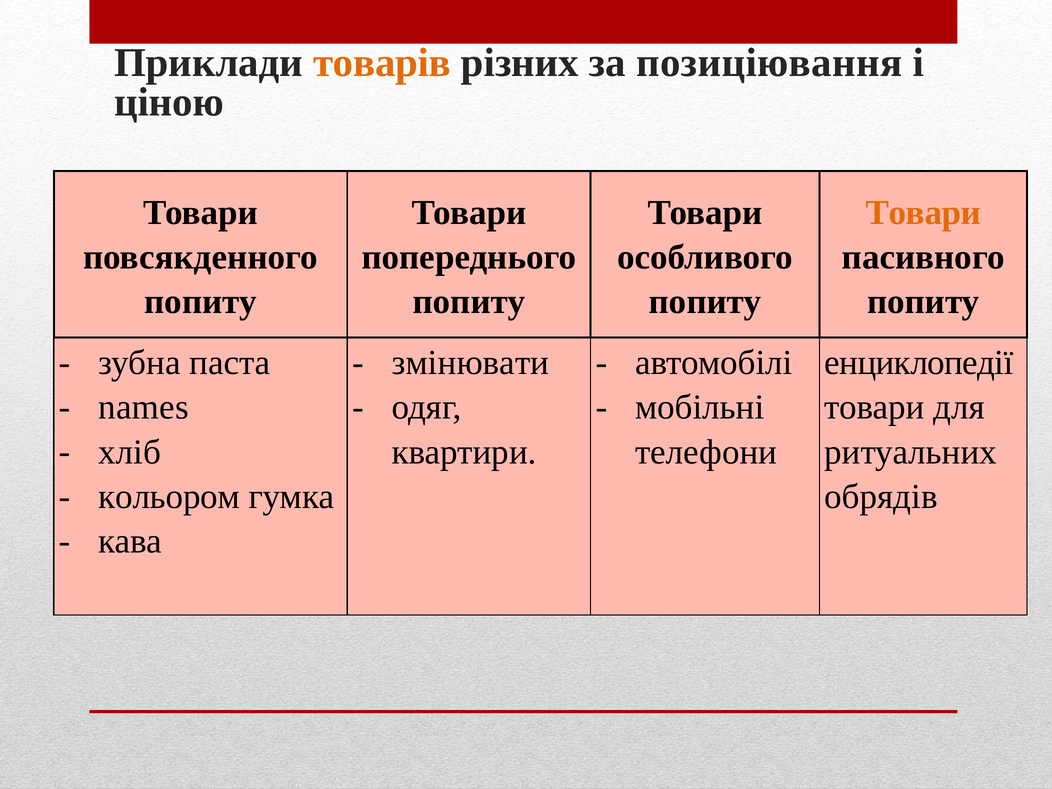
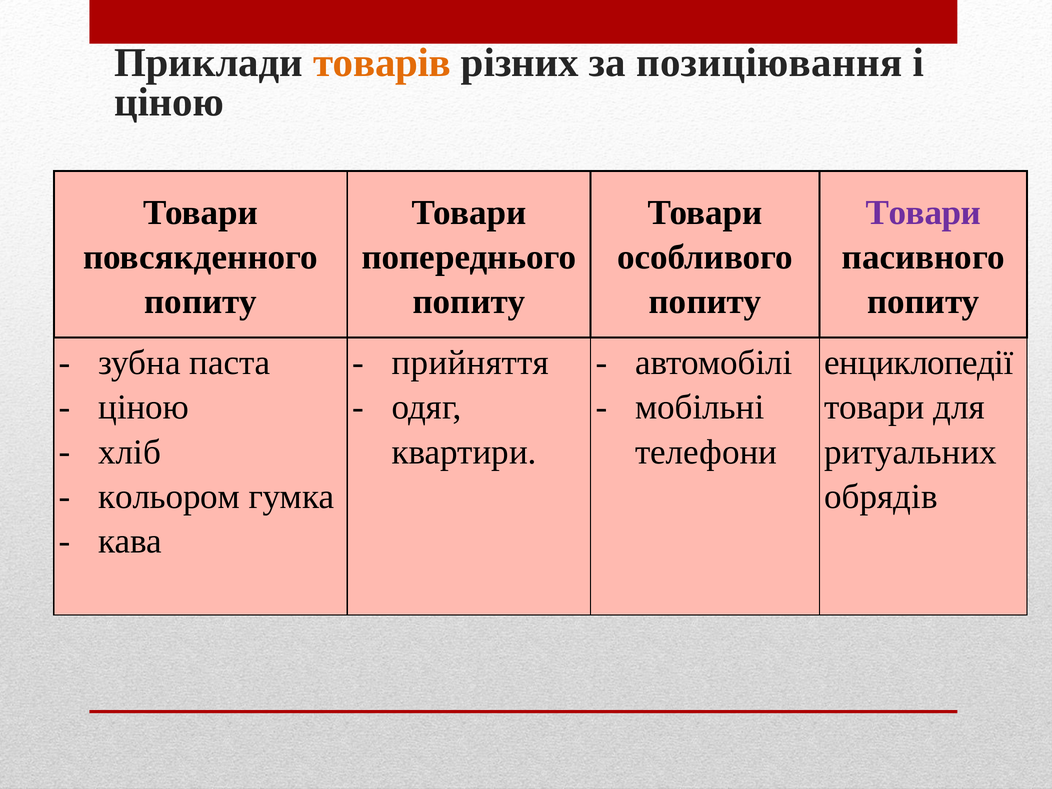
Товари at (923, 213) colour: orange -> purple
змінювати: змінювати -> прийняття
names at (143, 407): names -> ціною
